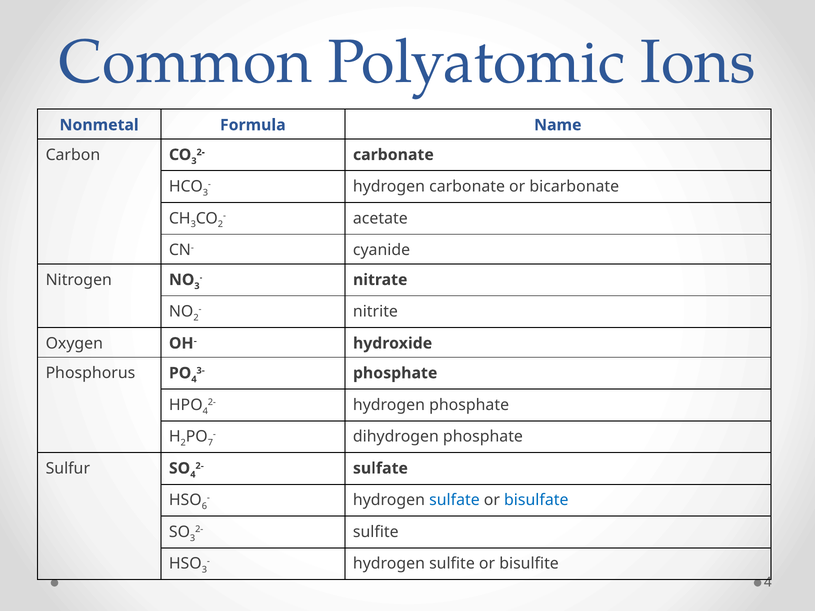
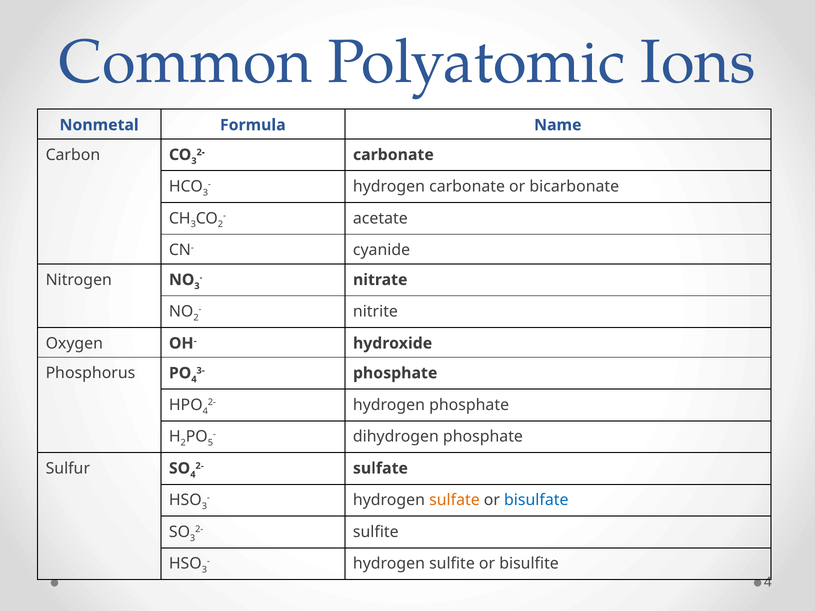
7: 7 -> 5
sulfate at (454, 500) colour: blue -> orange
6 at (204, 506): 6 -> 3
